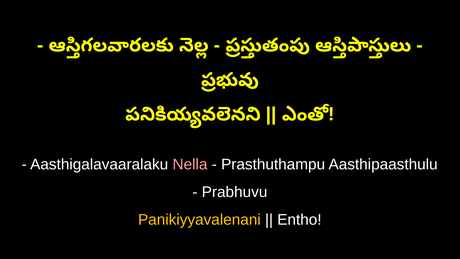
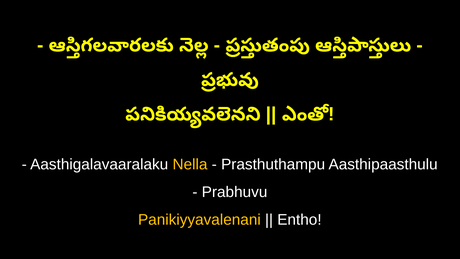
Nella colour: pink -> yellow
